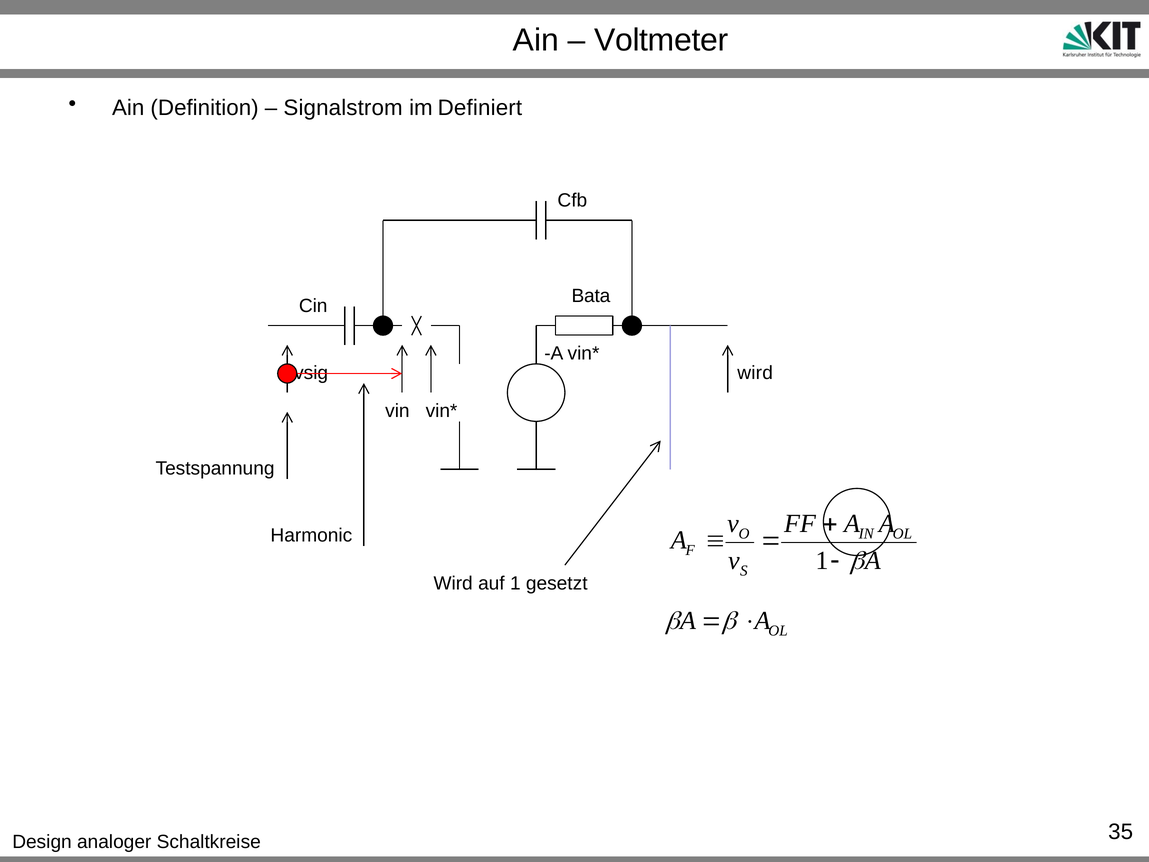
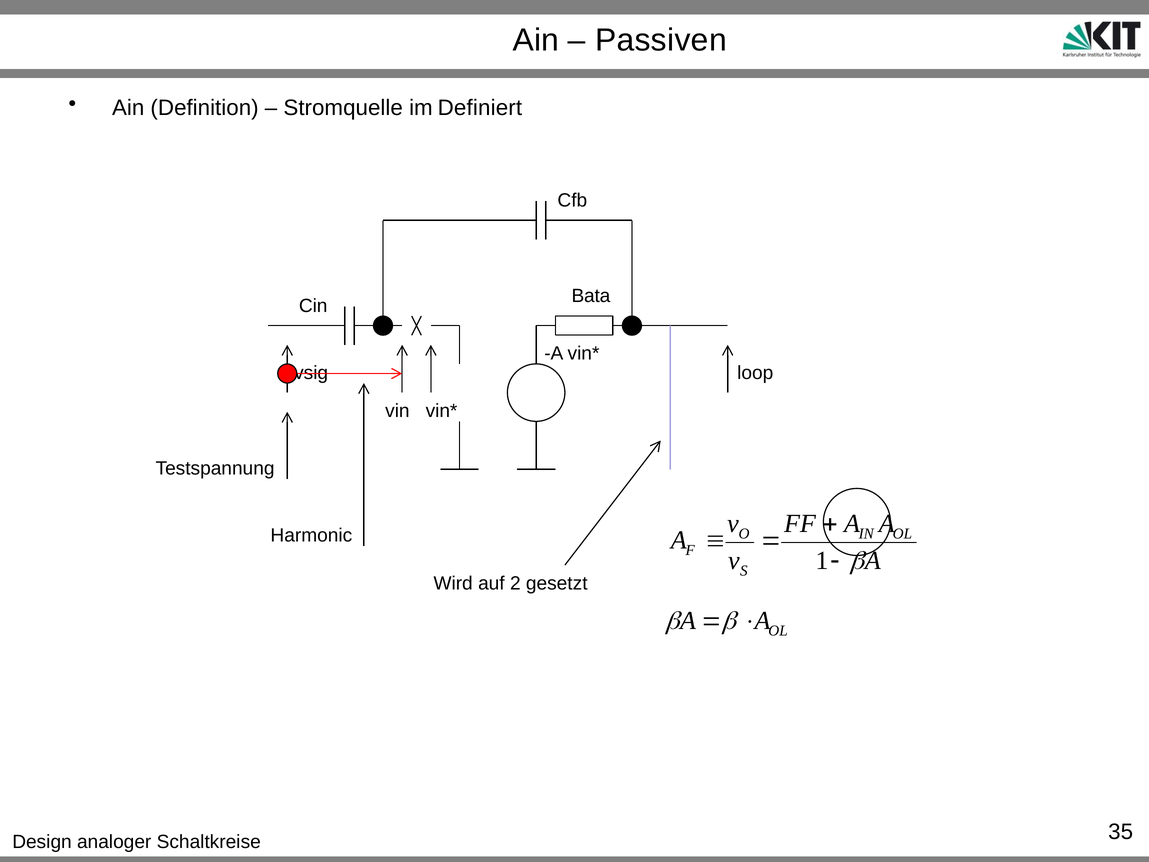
Voltmeter: Voltmeter -> Passiven
Signalstrom: Signalstrom -> Stromquelle
wird at (755, 373): wird -> loop
auf 1: 1 -> 2
